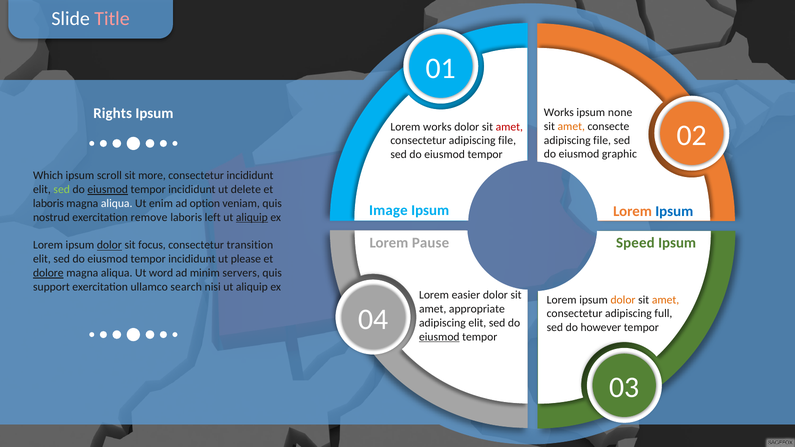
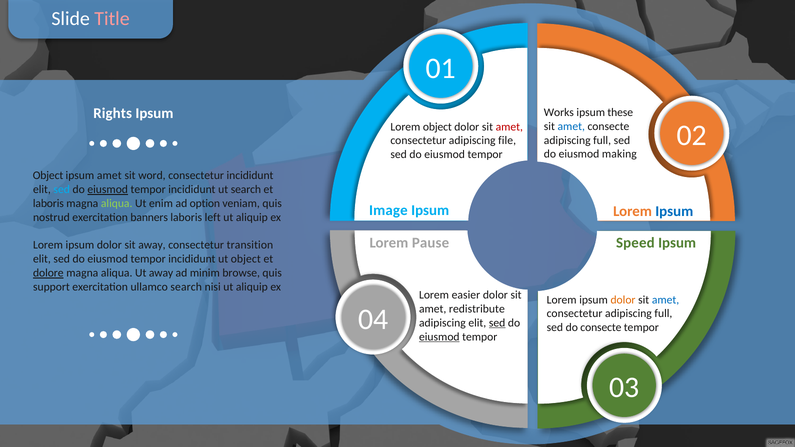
none: none -> these
amet at (571, 126) colour: orange -> blue
Lorem works: works -> object
file at (602, 140): file -> full
graphic: graphic -> making
Which at (48, 176): Which -> Object
ipsum scroll: scroll -> amet
more: more -> word
sed at (62, 190) colour: light green -> light blue
ut delete: delete -> search
aliqua at (117, 203) colour: white -> light green
remove: remove -> banners
aliquip at (252, 217) underline: present -> none
dolor at (109, 245) underline: present -> none
sit focus: focus -> away
ut please: please -> object
Ut word: word -> away
servers: servers -> browse
amet at (666, 300) colour: orange -> blue
appropriate: appropriate -> redistribute
sed at (497, 323) underline: none -> present
do however: however -> consecte
